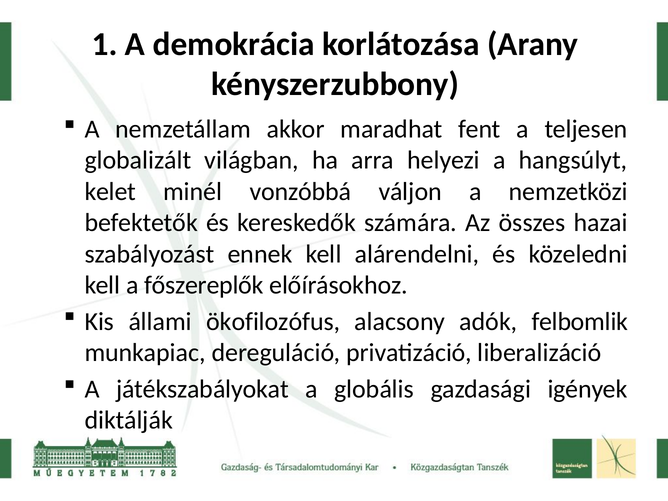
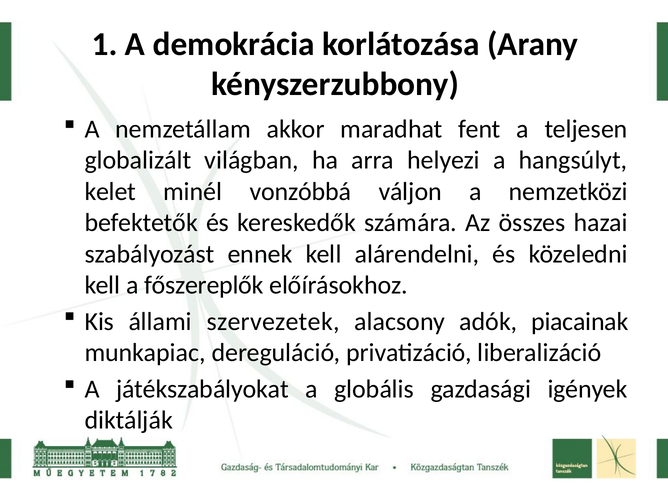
ökofilozófus: ökofilozófus -> szervezetek
felbomlik: felbomlik -> piacainak
